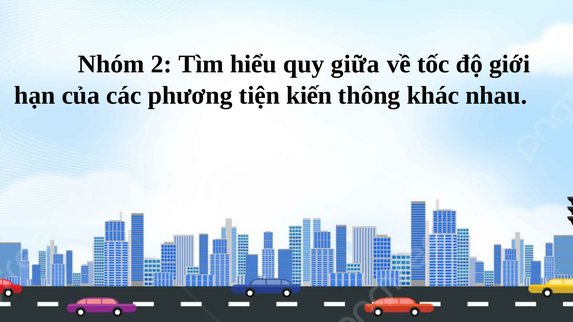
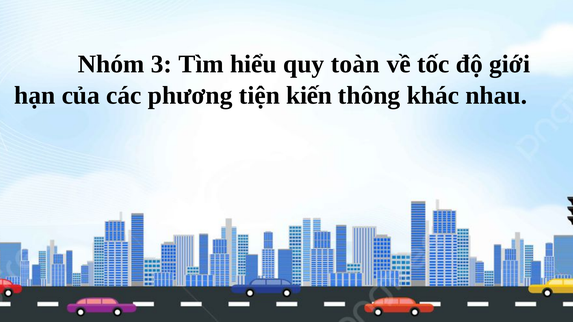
2: 2 -> 3
giữa: giữa -> toàn
